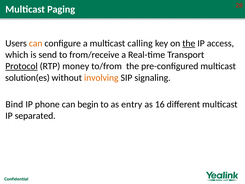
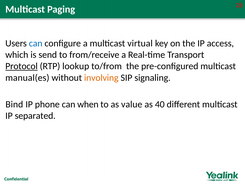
can at (36, 43) colour: orange -> blue
calling: calling -> virtual
the at (189, 43) underline: present -> none
money: money -> lookup
solution(es: solution(es -> manual(es
begin: begin -> when
entry: entry -> value
16: 16 -> 40
